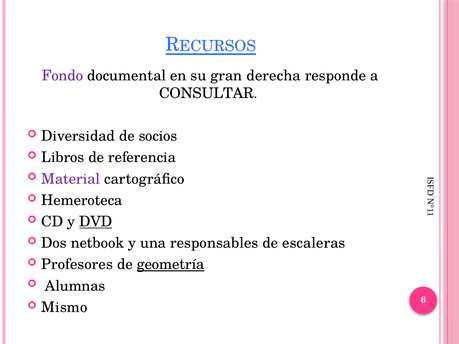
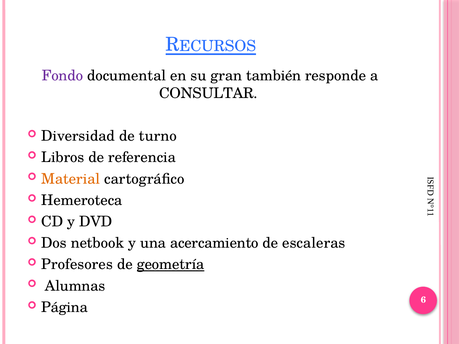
derecha: derecha -> también
socios: socios -> turno
Material colour: purple -> orange
DVD underline: present -> none
responsables: responsables -> acercamiento
Mismo: Mismo -> Página
